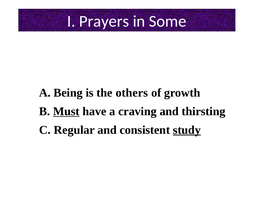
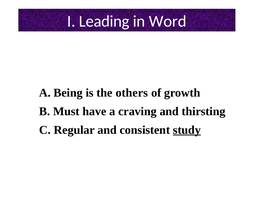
Prayers: Prayers -> Leading
Some: Some -> Word
Must underline: present -> none
